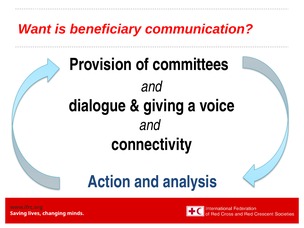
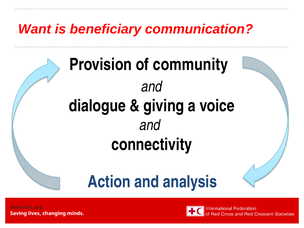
committees: committees -> community
